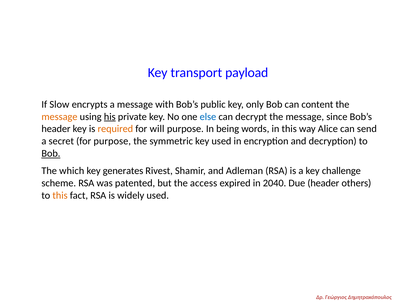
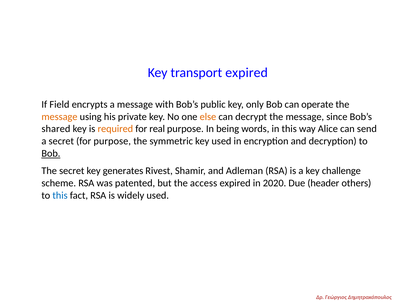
transport payload: payload -> expired
Slow: Slow -> Field
content: content -> operate
his underline: present -> none
else colour: blue -> orange
header at (56, 129): header -> shared
will: will -> real
The which: which -> secret
2040: 2040 -> 2020
this at (60, 195) colour: orange -> blue
